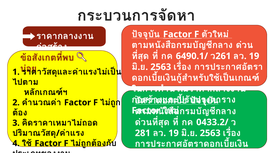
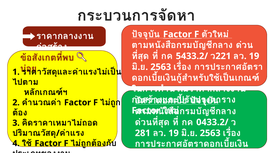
6490.1/: 6490.1/ -> 5433.2/
261: 261 -> 221
